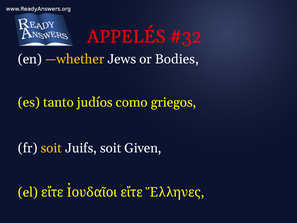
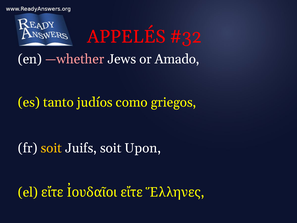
—whether colour: yellow -> pink
Bodies: Bodies -> Amado
Given: Given -> Upon
